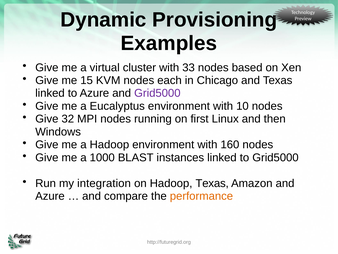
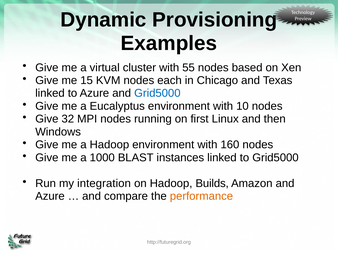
33: 33 -> 55
Grid5000 at (157, 93) colour: purple -> blue
Hadoop Texas: Texas -> Builds
